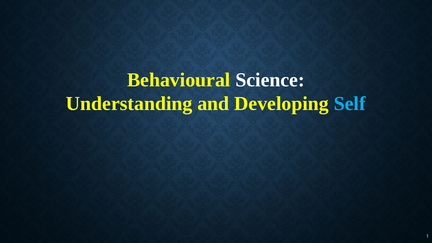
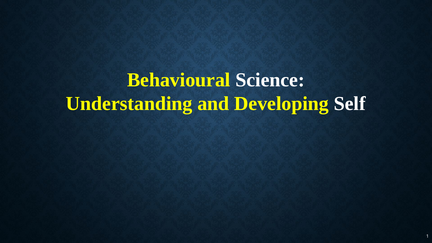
Self colour: light blue -> white
